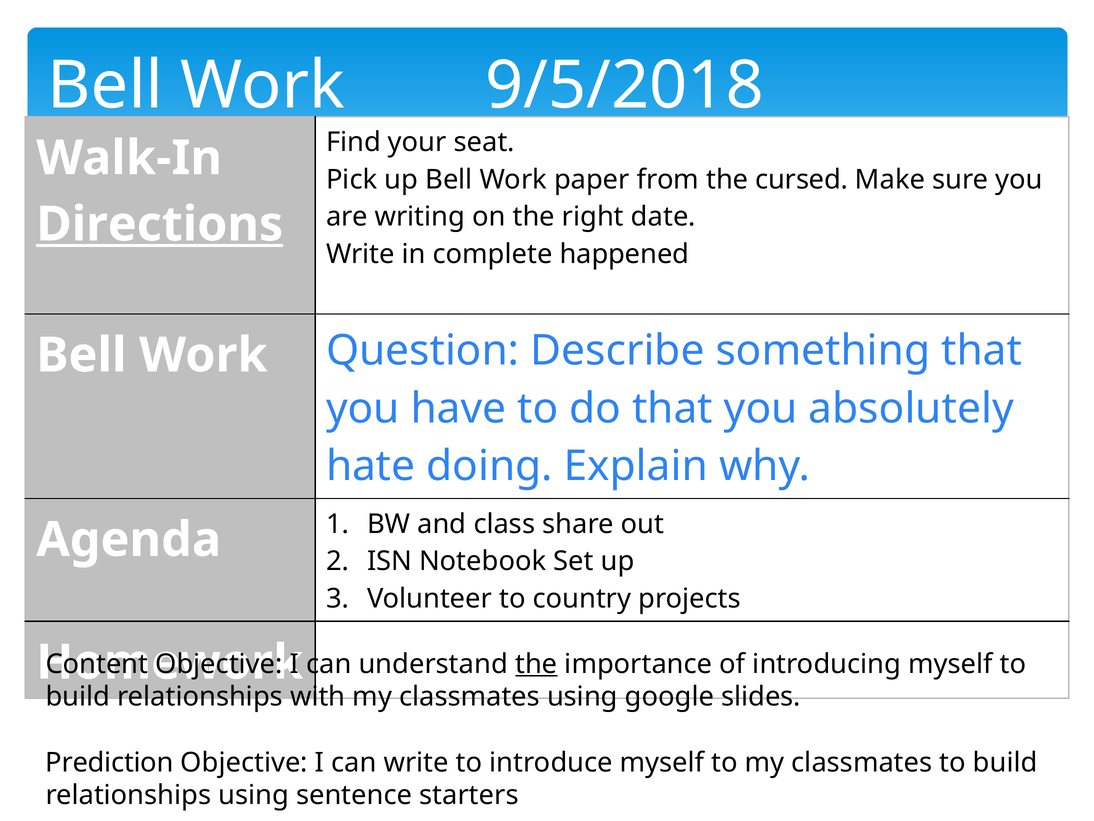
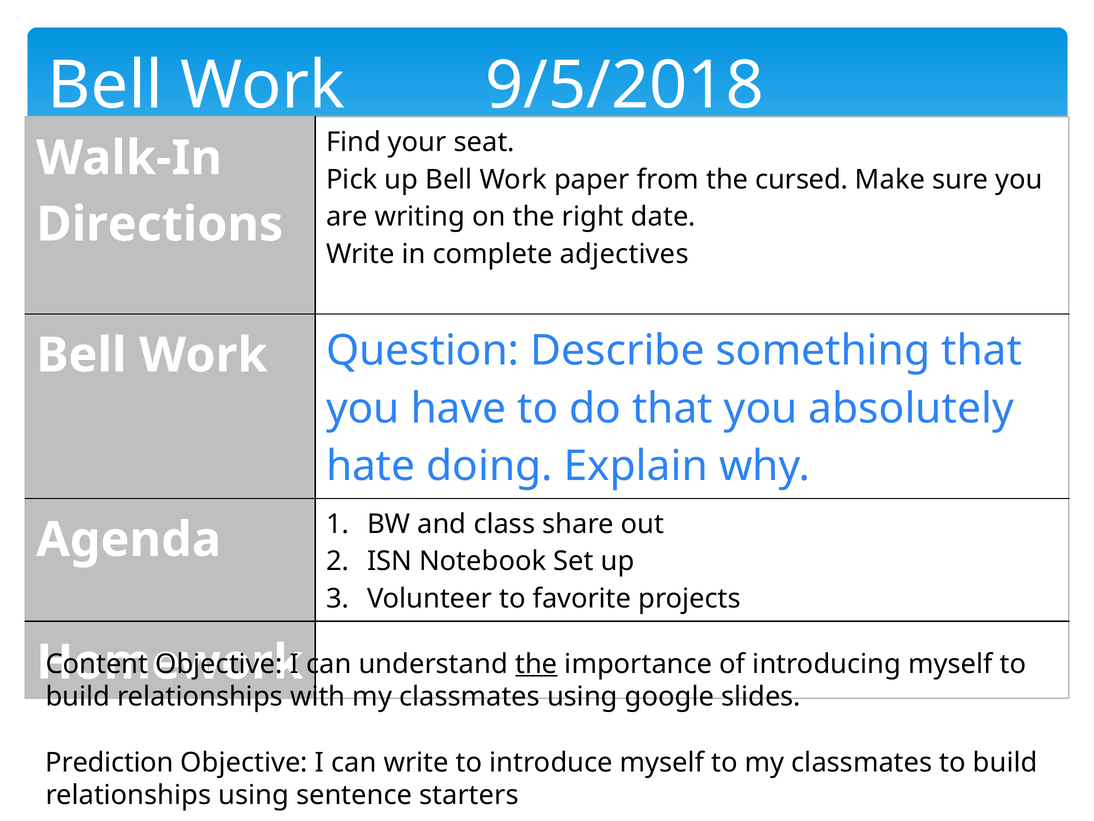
Directions underline: present -> none
happened: happened -> adjectives
country: country -> favorite
